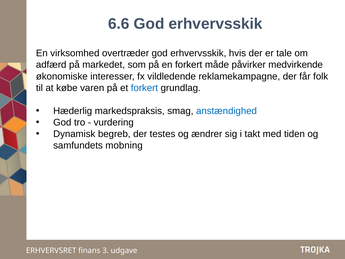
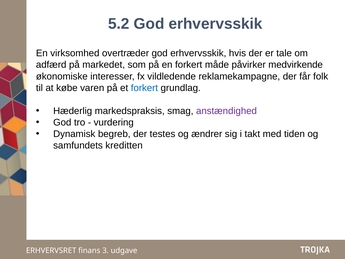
6.6: 6.6 -> 5.2
anstændighed colour: blue -> purple
mobning: mobning -> kreditten
